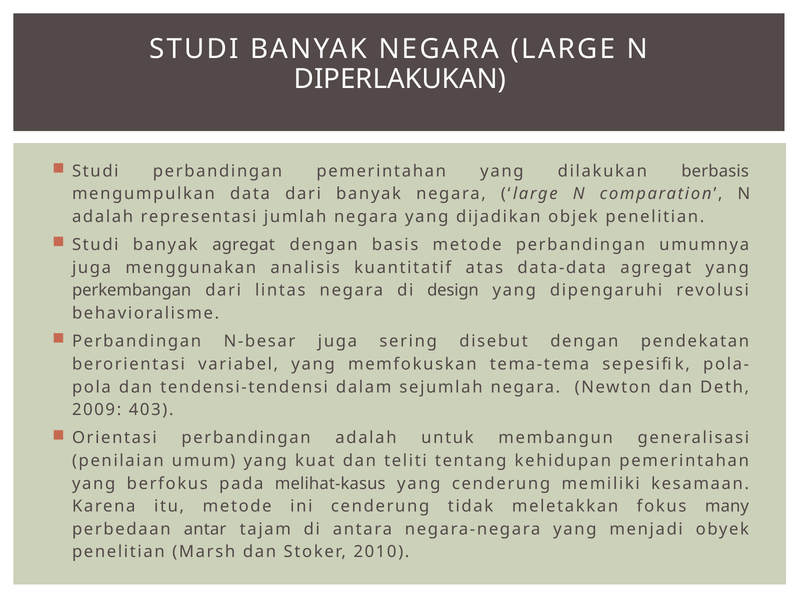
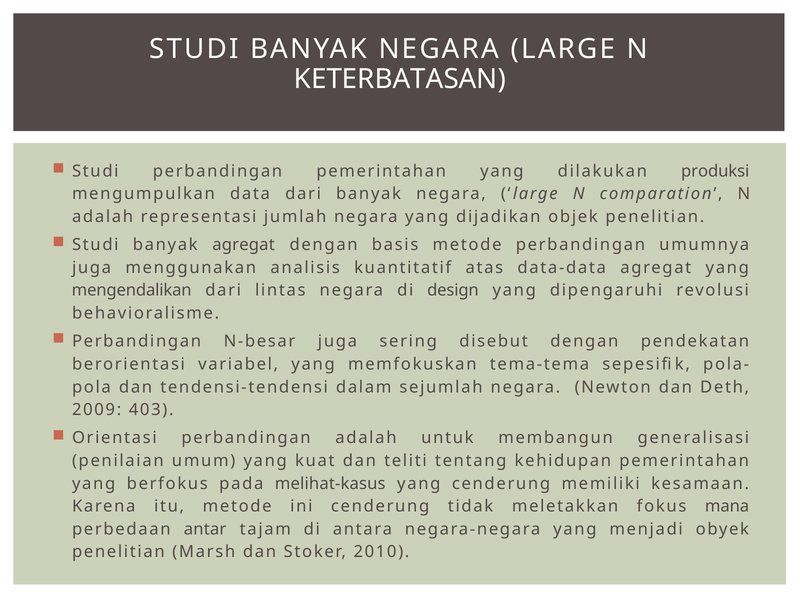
DIPERLAKUKAN: DIPERLAKUKAN -> KETERBATASAN
berbasis: berbasis -> produksi
perkembangan: perkembangan -> mengendalikan
many: many -> mana
